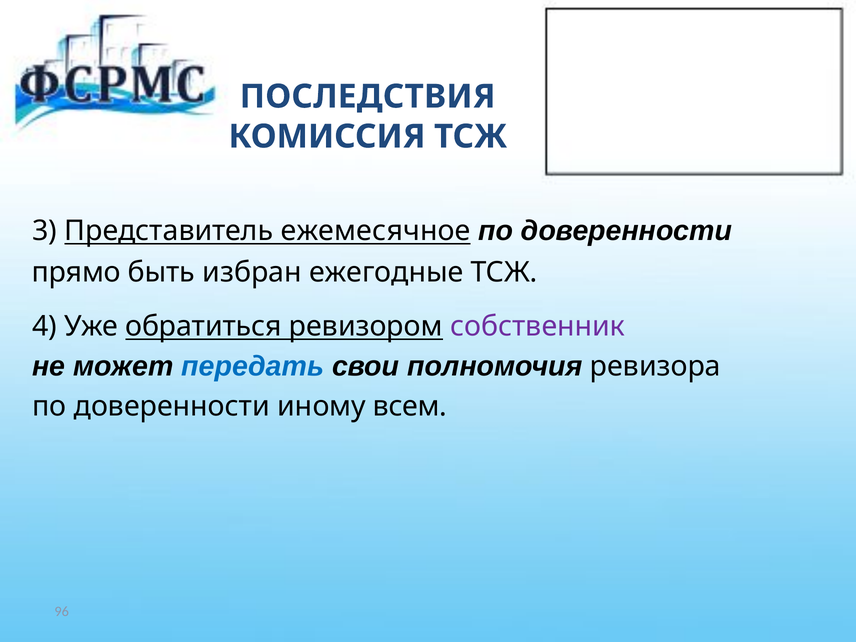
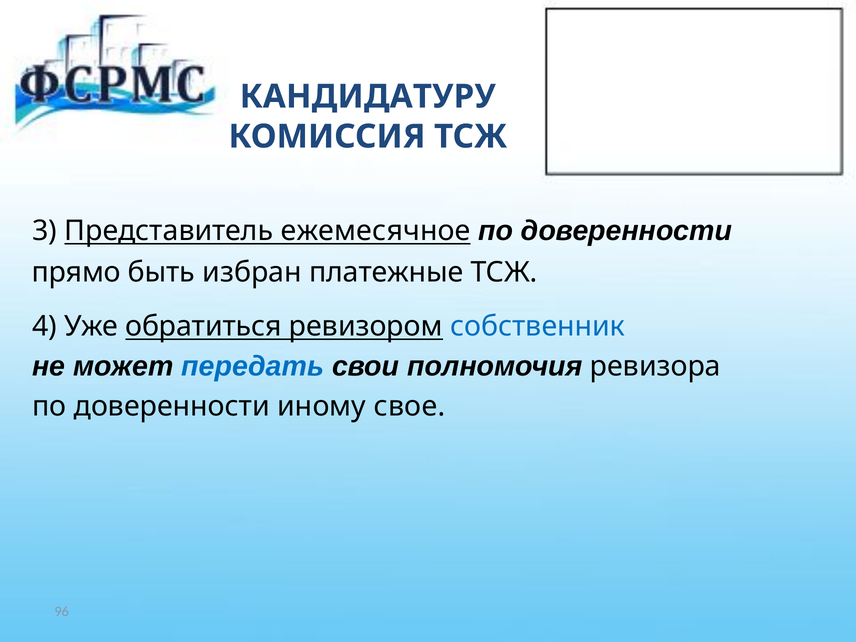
ПОСЛЕДСТВИЯ: ПОСЛЕДСТВИЯ -> КАНДИДАТУРУ
ежегодные: ежегодные -> платежные
собственник colour: purple -> blue
всем: всем -> свое
